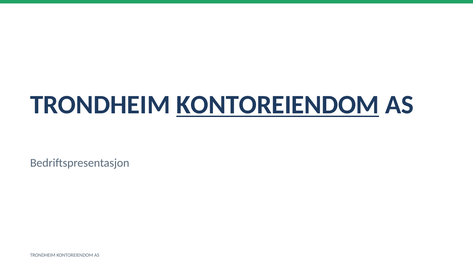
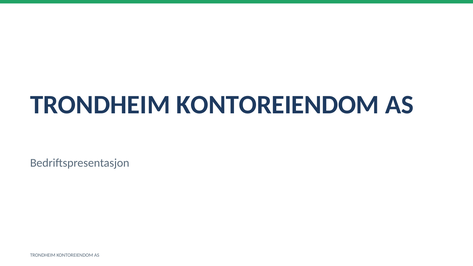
KONTOREIENDOM at (278, 105) underline: present -> none
